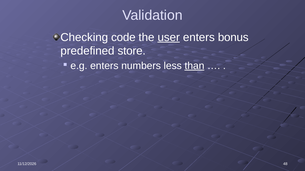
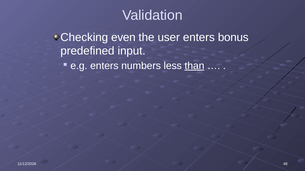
code: code -> even
user underline: present -> none
store: store -> input
